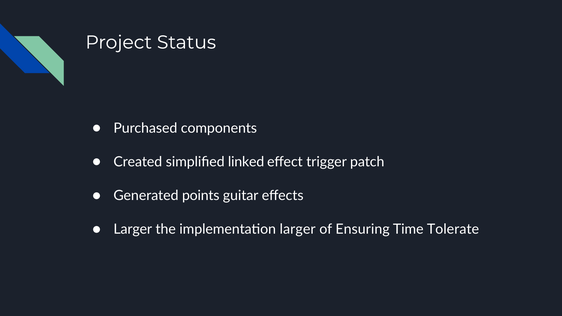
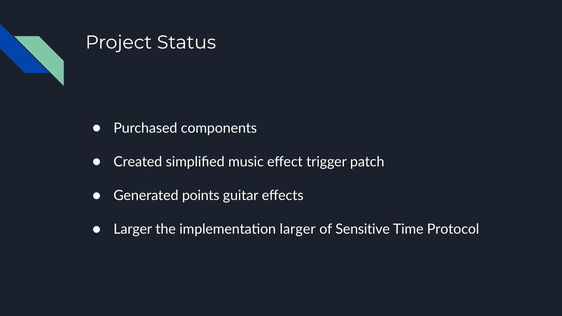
linked: linked -> music
Ensuring: Ensuring -> Sensitive
Tolerate: Tolerate -> Protocol
